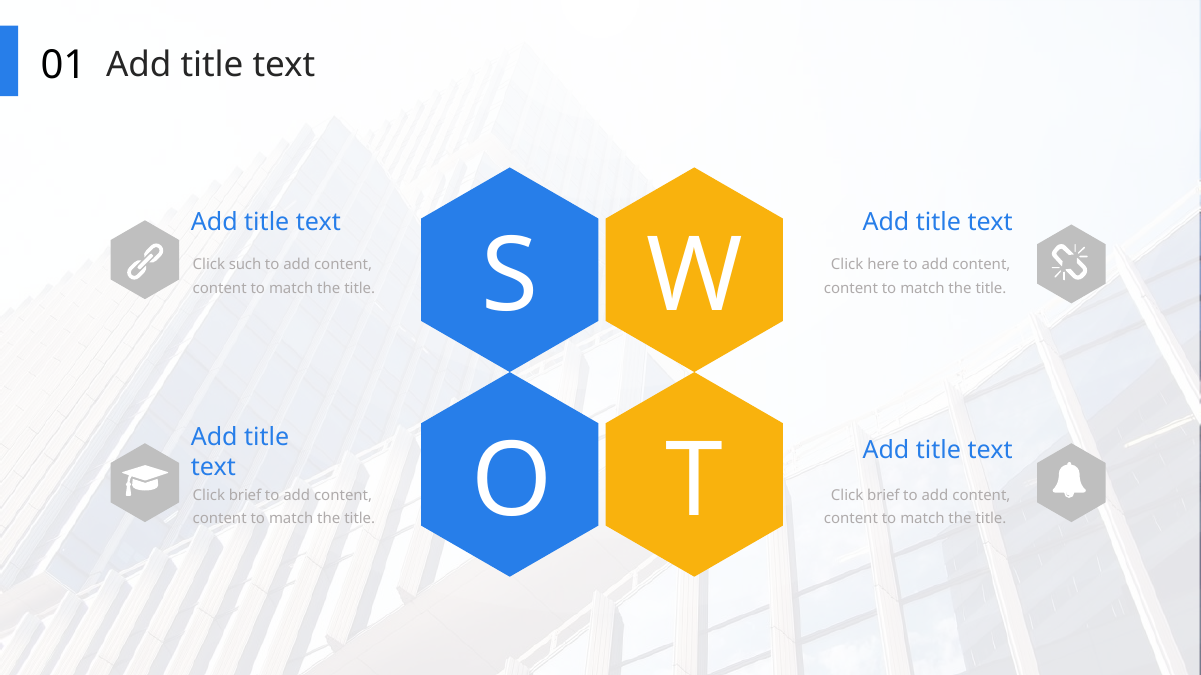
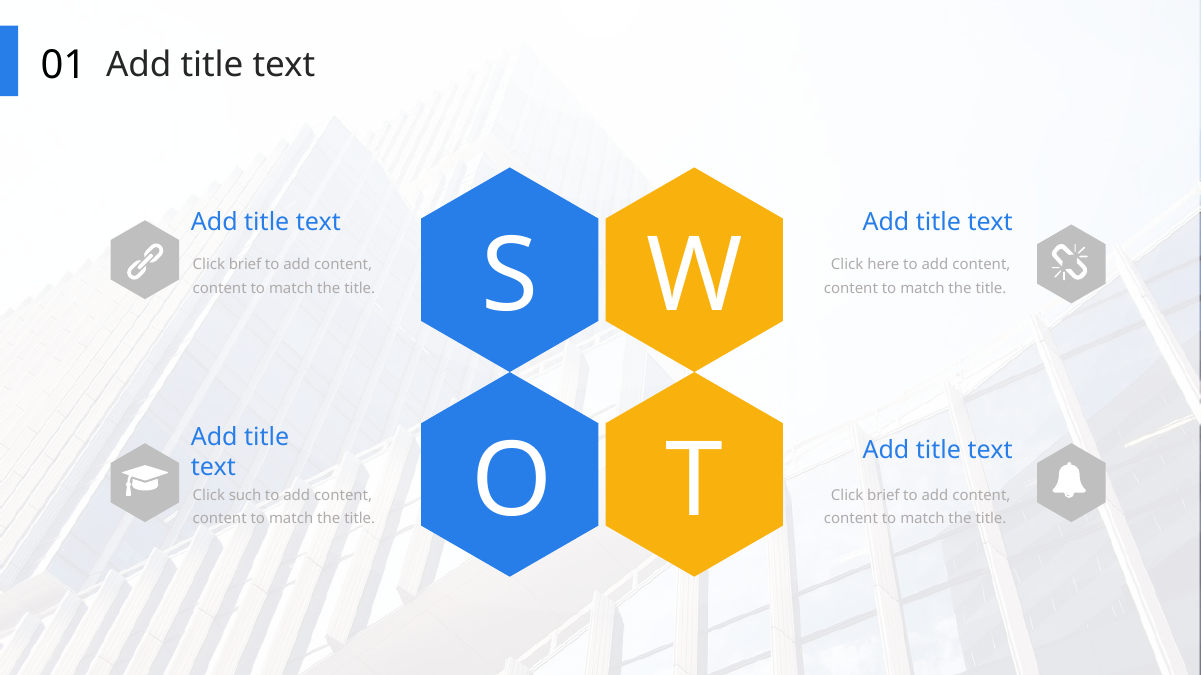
such at (245, 265): such -> brief
brief at (245, 496): brief -> such
